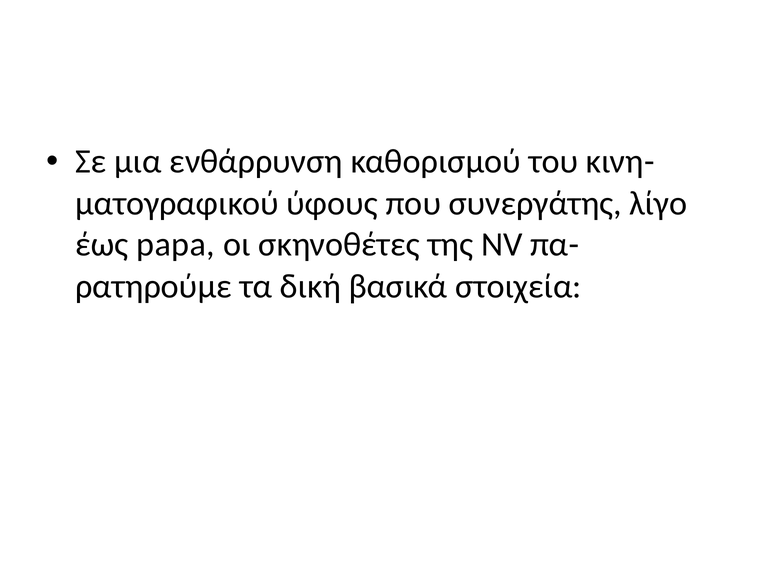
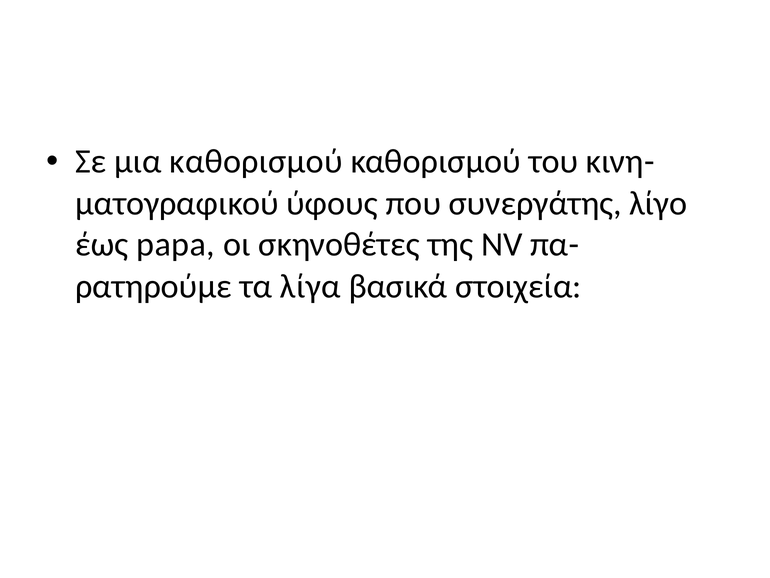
μια ενθάρρυνση: ενθάρρυνση -> καθορισμού
δική: δική -> λίγα
